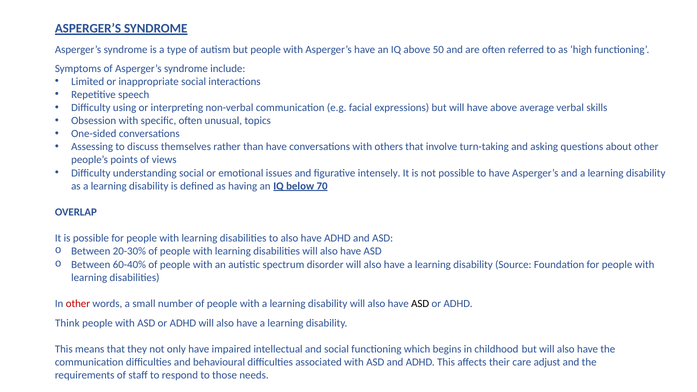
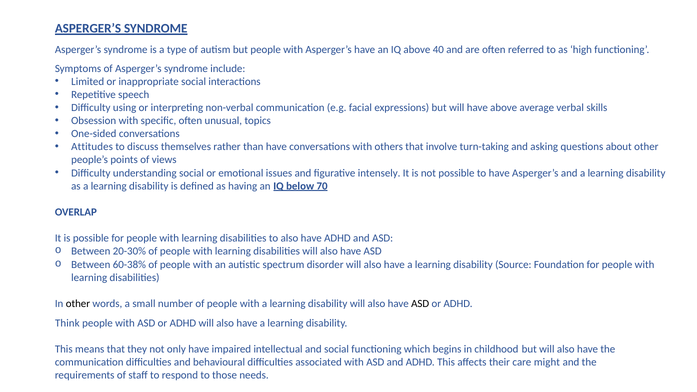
50: 50 -> 40
Assessing: Assessing -> Attitudes
60-40%: 60-40% -> 60-38%
other at (78, 304) colour: red -> black
adjust: adjust -> might
